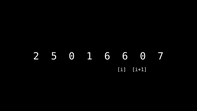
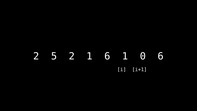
5 0: 0 -> 2
6 6: 6 -> 1
0 7: 7 -> 6
